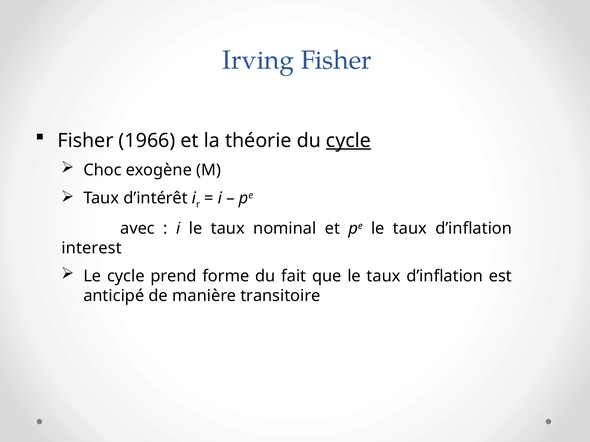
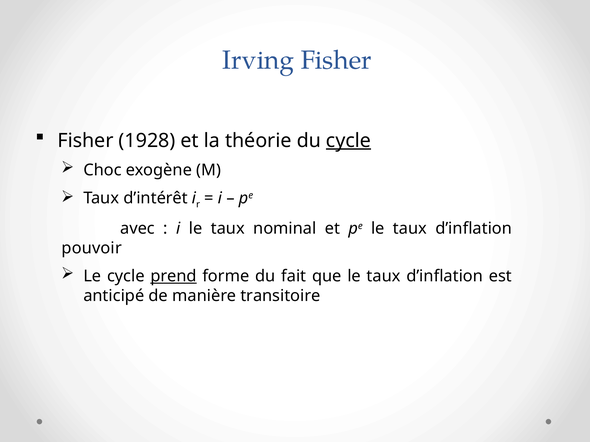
1966: 1966 -> 1928
interest: interest -> pouvoir
prend underline: none -> present
